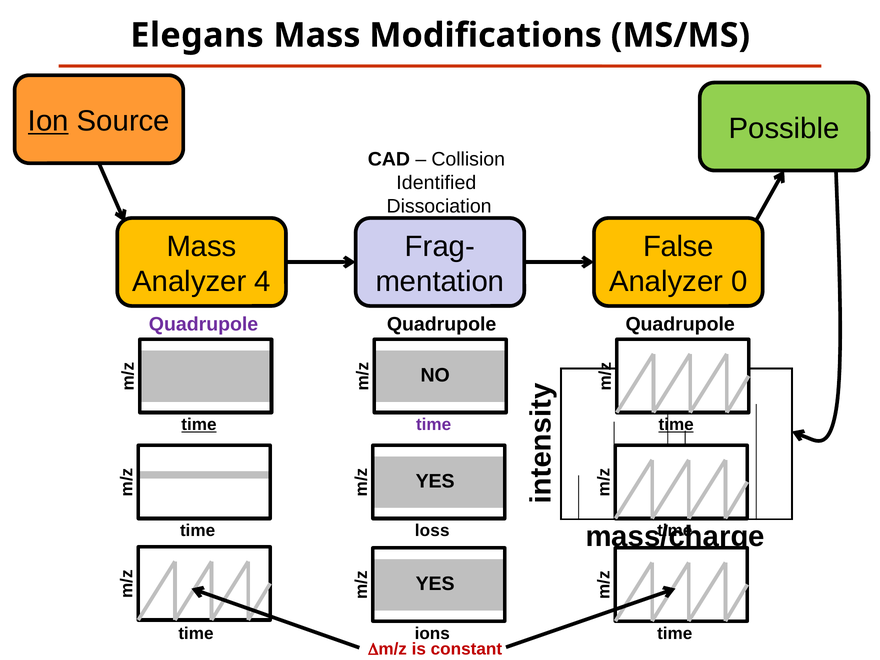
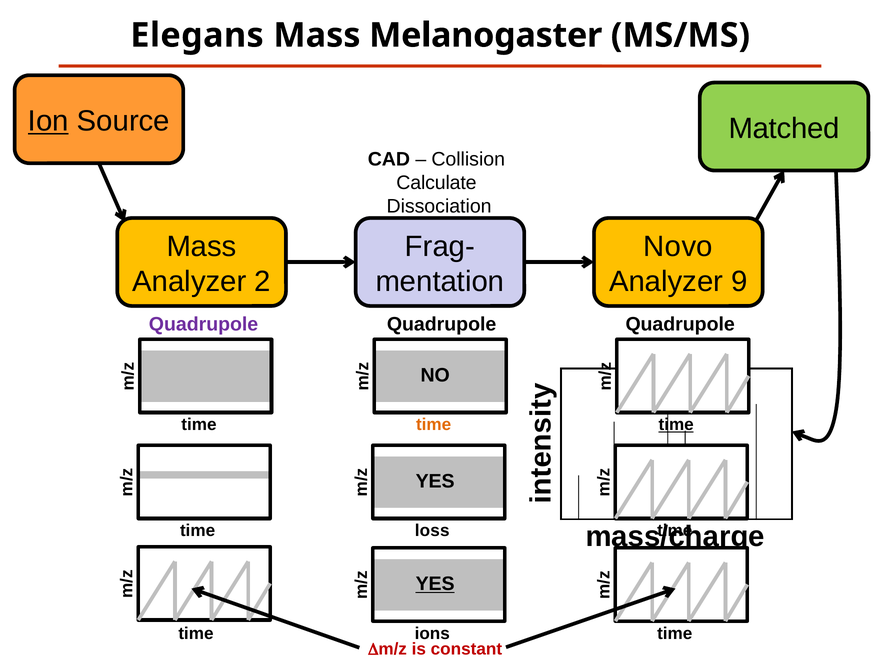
Modifications: Modifications -> Melanogaster
Possible: Possible -> Matched
Identified: Identified -> Calculate
False: False -> Novo
4: 4 -> 2
0: 0 -> 9
time at (199, 425) underline: present -> none
time at (434, 425) colour: purple -> orange
YES at (435, 584) underline: none -> present
